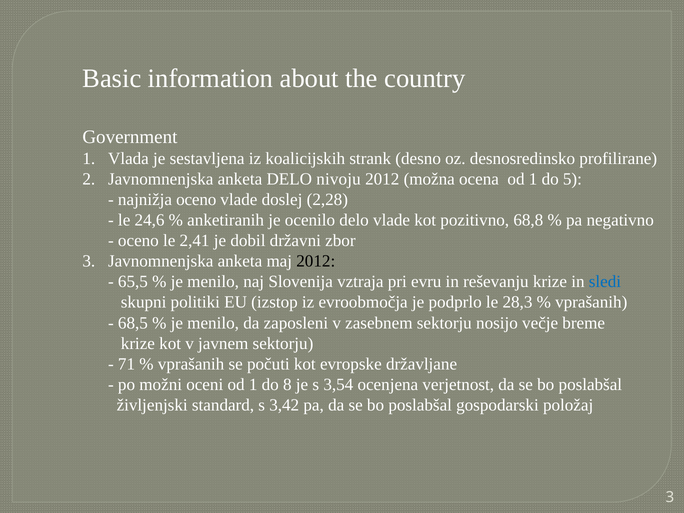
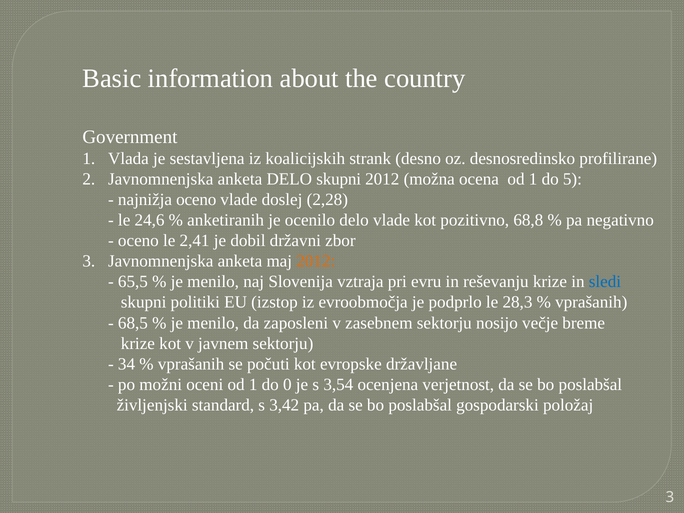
DELO nivoju: nivoju -> skupni
2012 at (316, 261) colour: black -> orange
71: 71 -> 34
8: 8 -> 0
